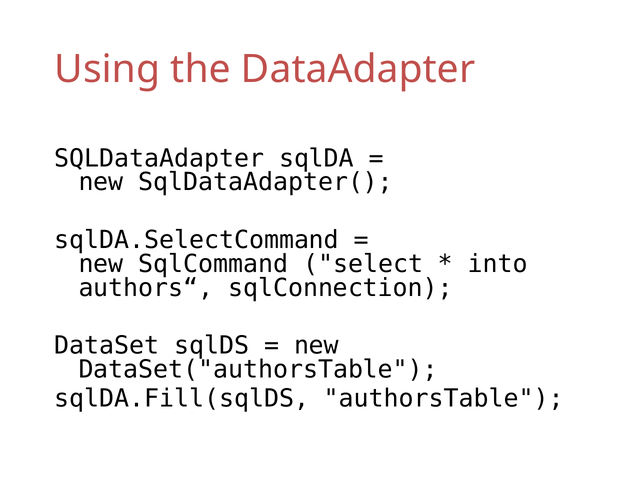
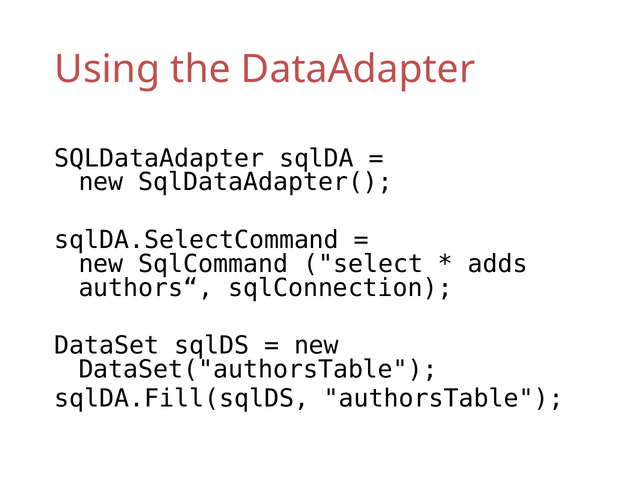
into: into -> adds
